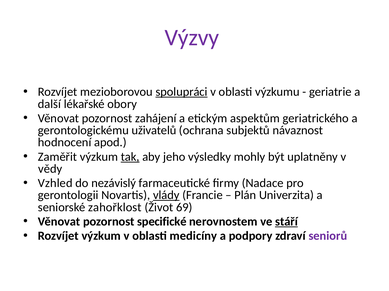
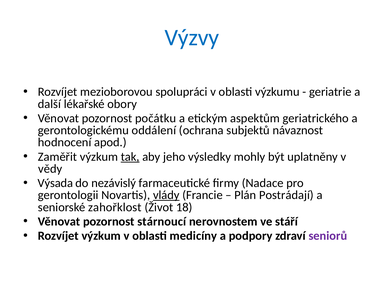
Výzvy colour: purple -> blue
spolupráci underline: present -> none
zahájení: zahájení -> počátku
uživatelů: uživatelů -> oddálení
Vzhled: Vzhled -> Výsada
Univerzita: Univerzita -> Postrádají
69: 69 -> 18
specifické: specifické -> stárnoucí
stáří underline: present -> none
